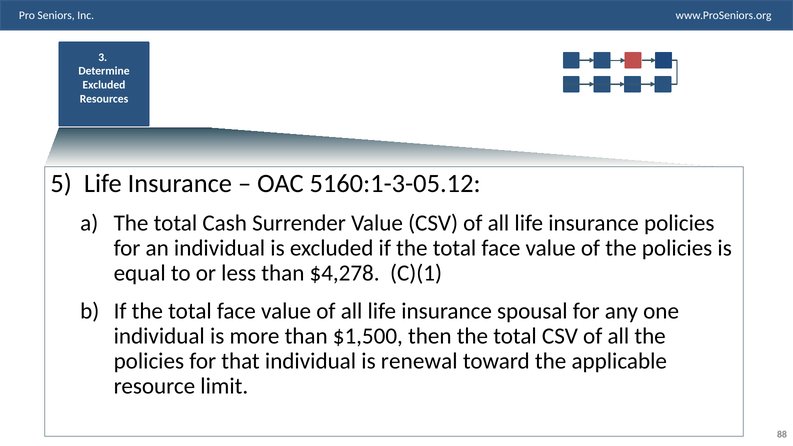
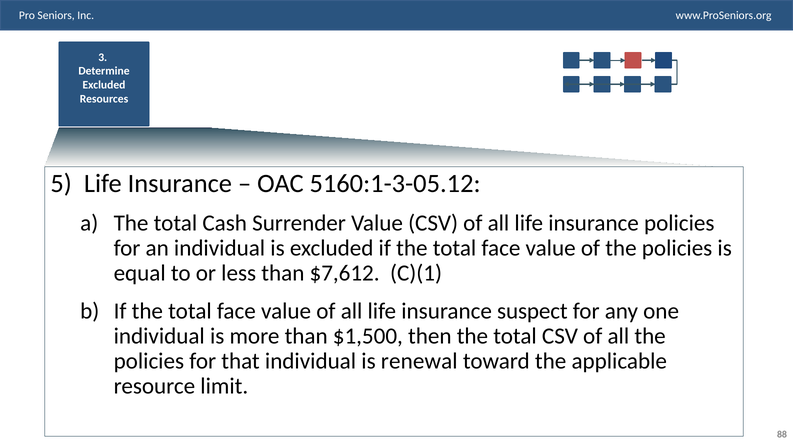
$4,278: $4,278 -> $7,612
spousal: spousal -> suspect
